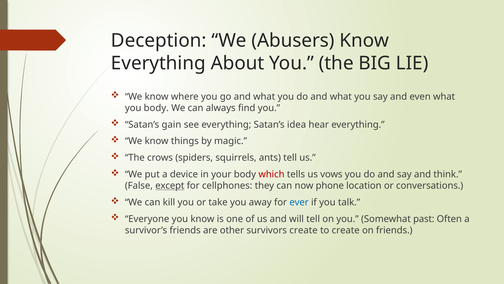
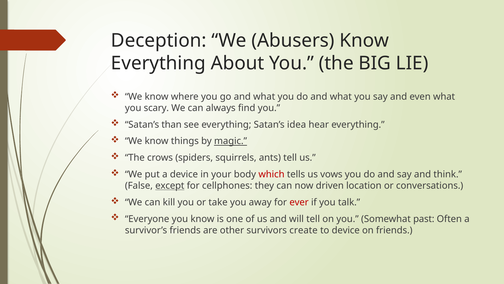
you body: body -> scary
gain: gain -> than
magic underline: none -> present
phone: phone -> driven
ever colour: blue -> red
to create: create -> device
